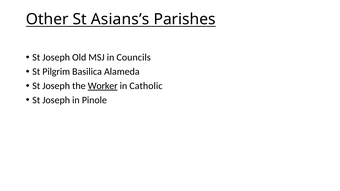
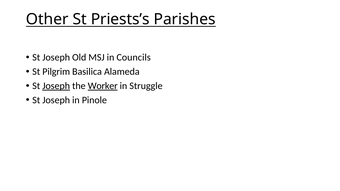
Asians’s: Asians’s -> Priests’s
Joseph at (56, 86) underline: none -> present
Catholic: Catholic -> Struggle
